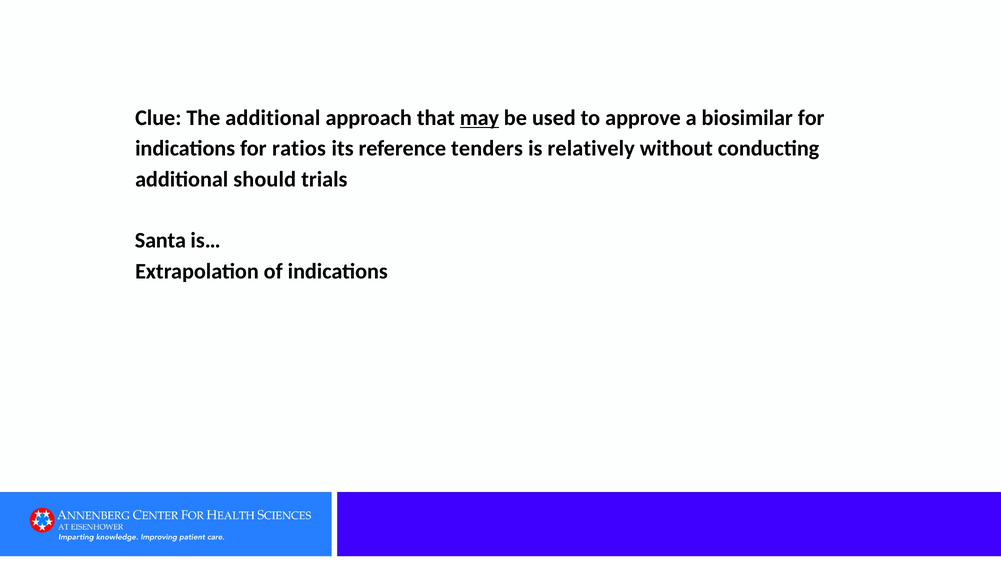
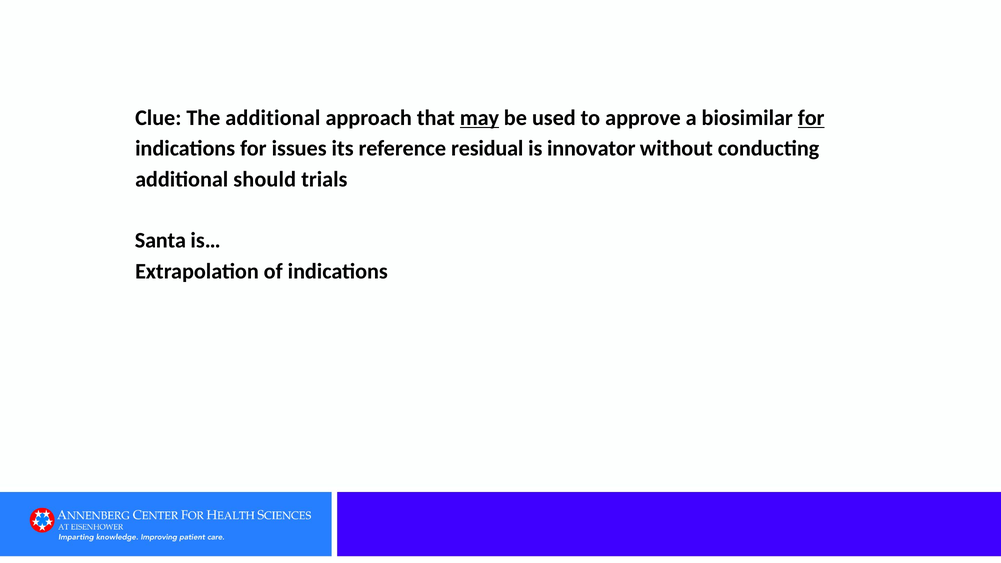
for at (811, 118) underline: none -> present
ratios: ratios -> issues
tenders: tenders -> residual
relatively: relatively -> innovator
